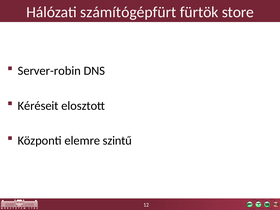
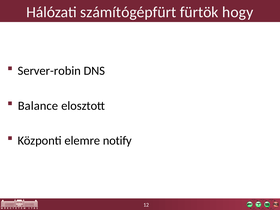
store: store -> hogy
Kéréseit: Kéréseit -> Balance
szintű: szintű -> notify
